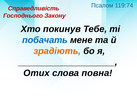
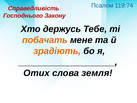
покинув: покинув -> держусь
побачать colour: blue -> orange
повна: повна -> земля
